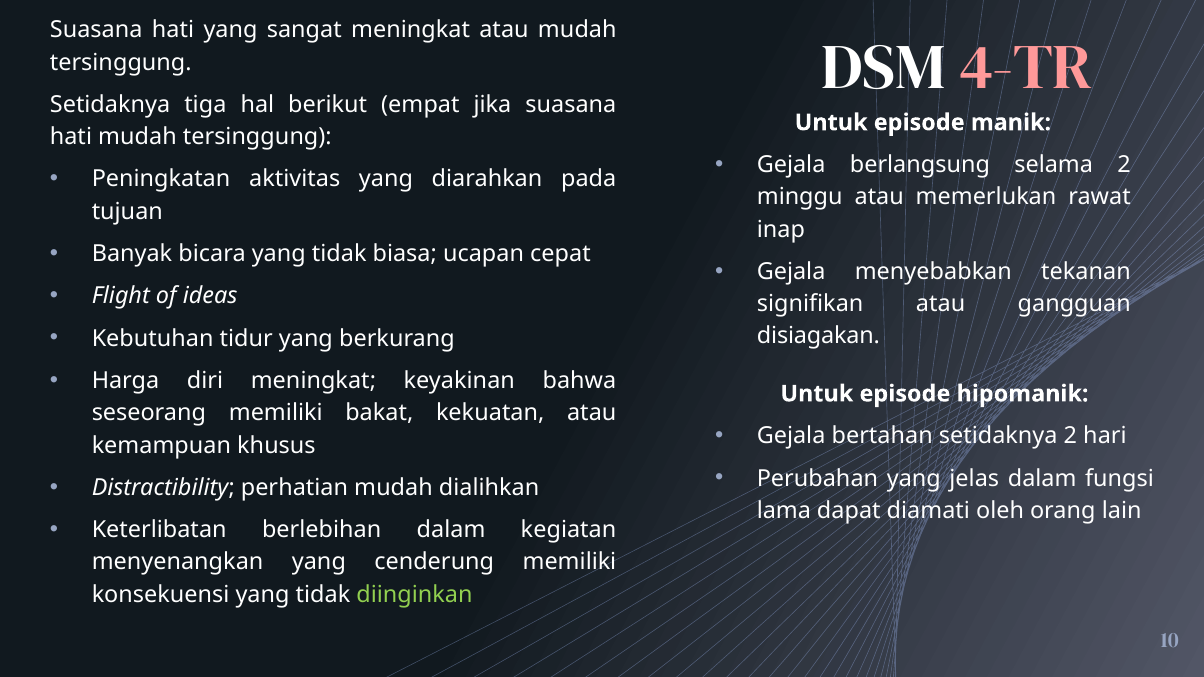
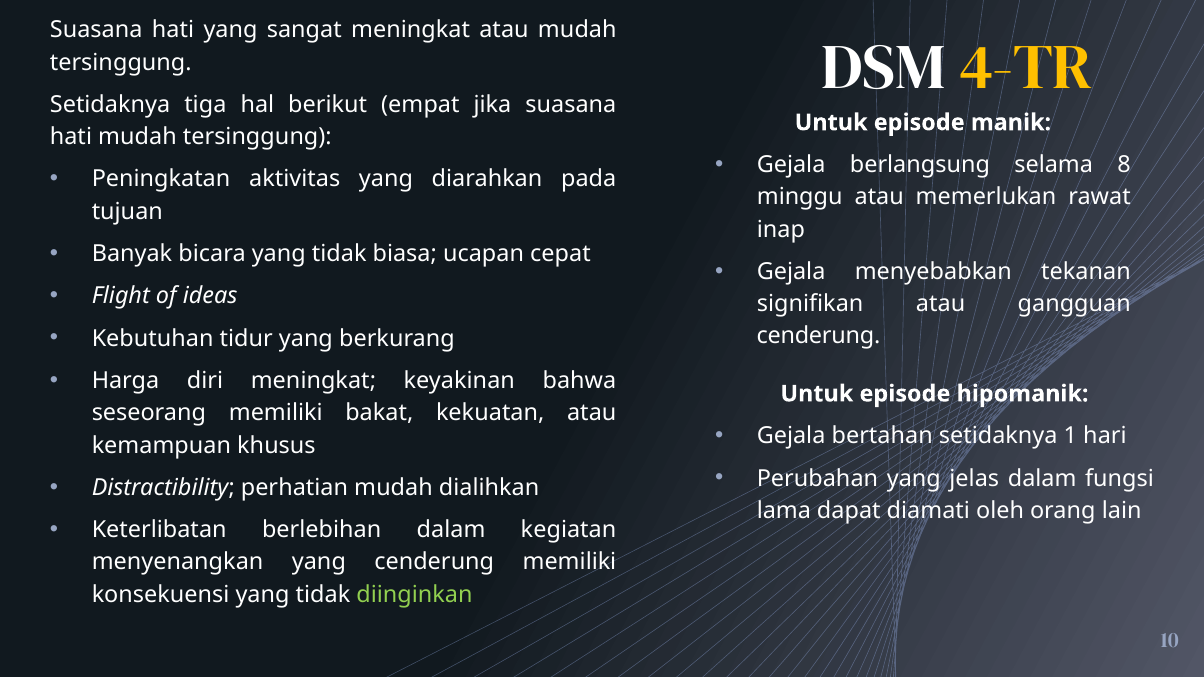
4-TR colour: pink -> yellow
selama 2: 2 -> 8
disiagakan at (818, 336): disiagakan -> cenderung
setidaknya 2: 2 -> 1
